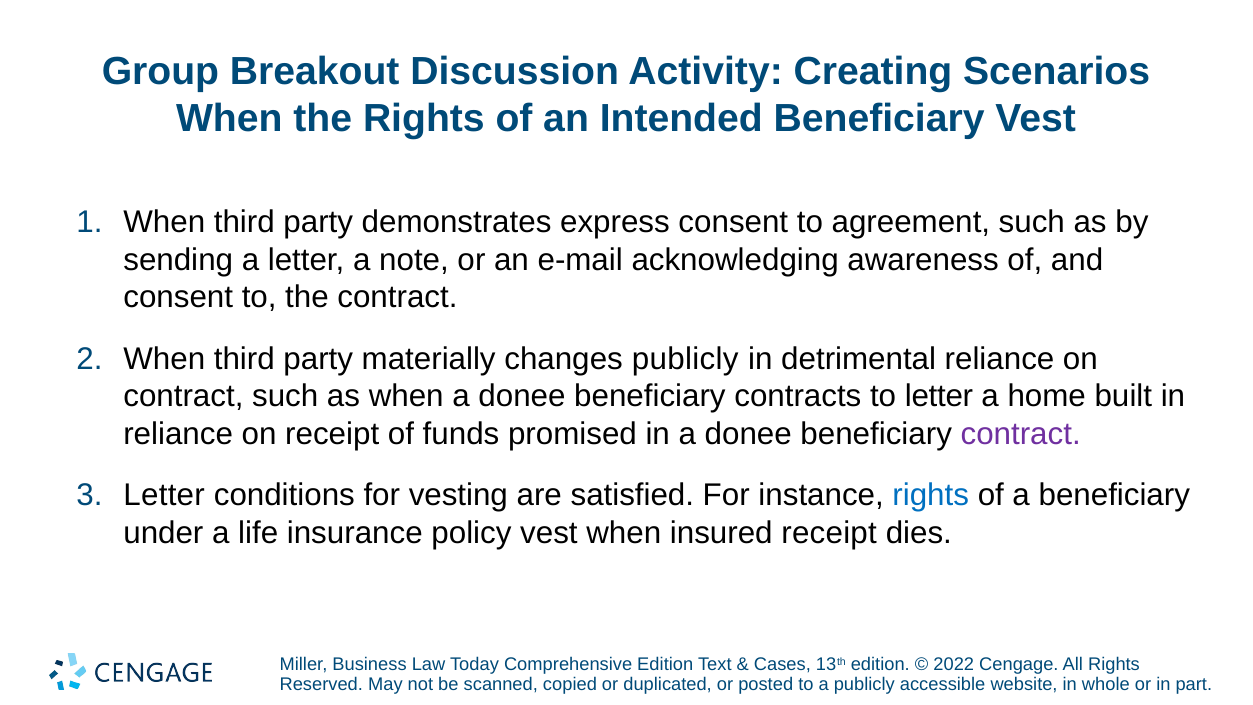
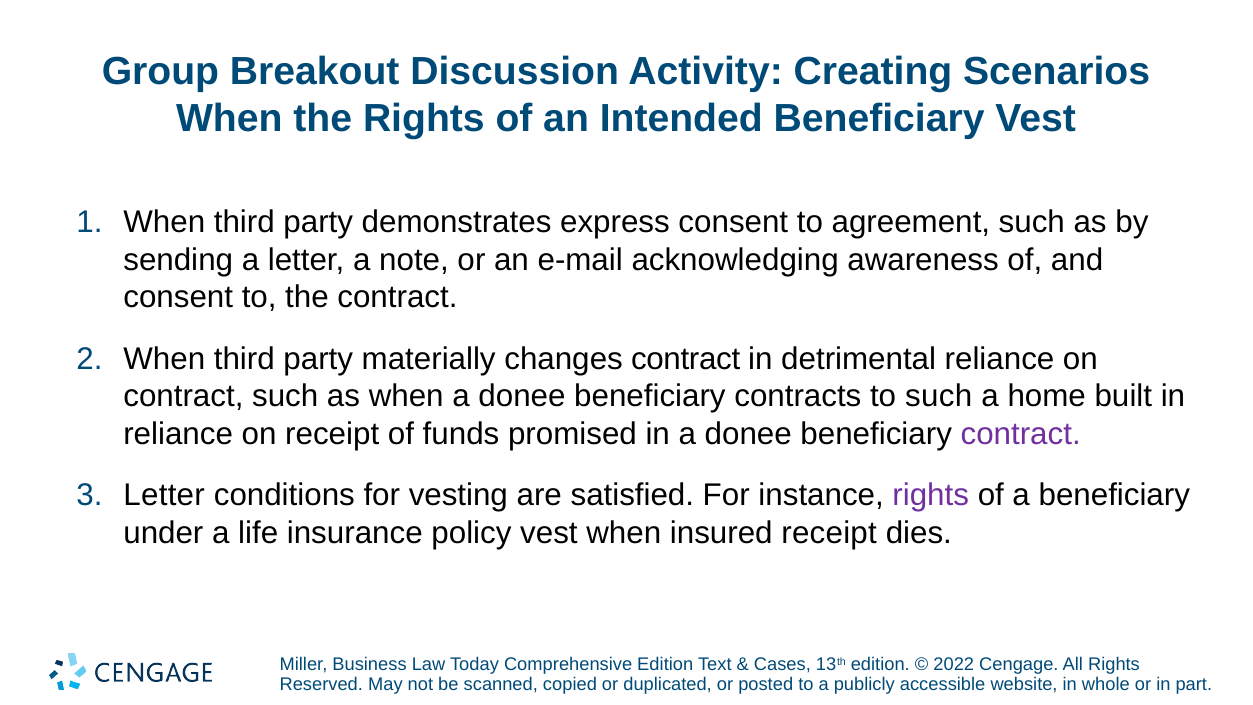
changes publicly: publicly -> contract
to letter: letter -> such
rights at (931, 495) colour: blue -> purple
